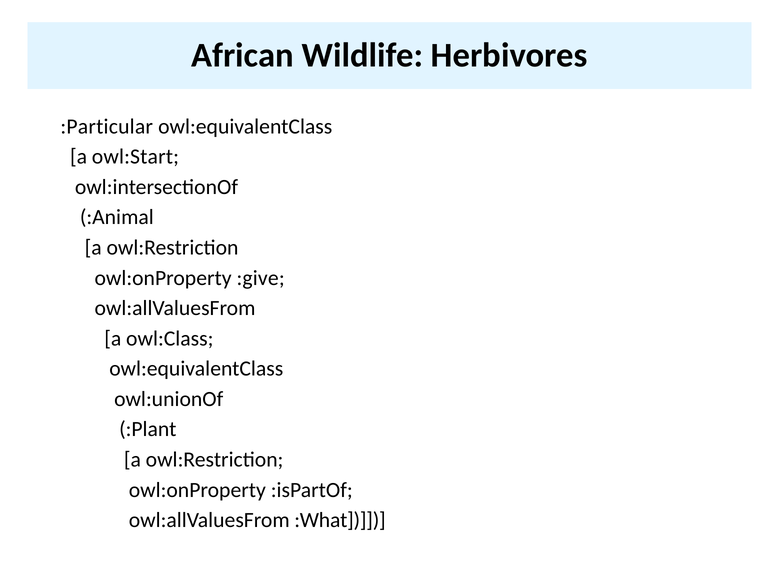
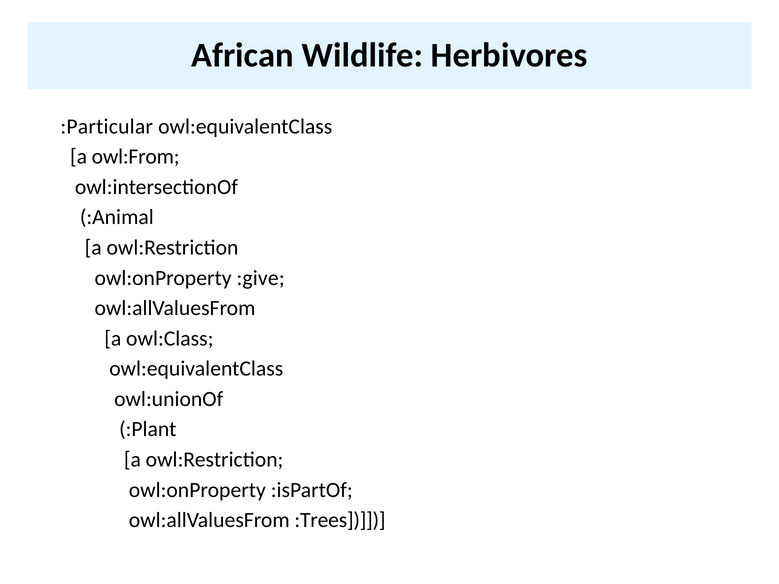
owl:Start: owl:Start -> owl:From
:What: :What -> :Trees
